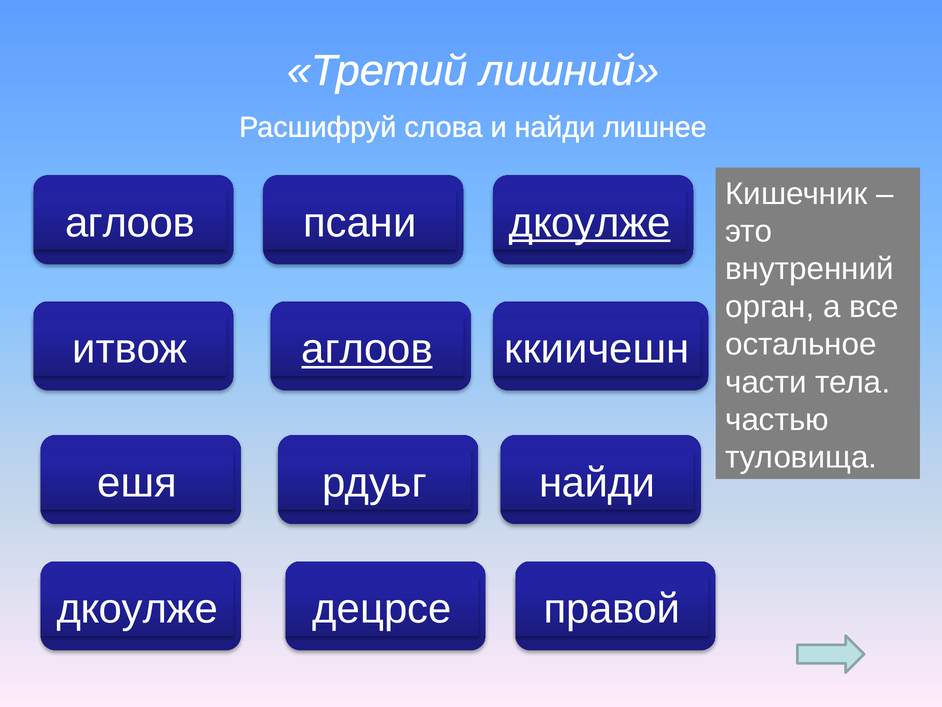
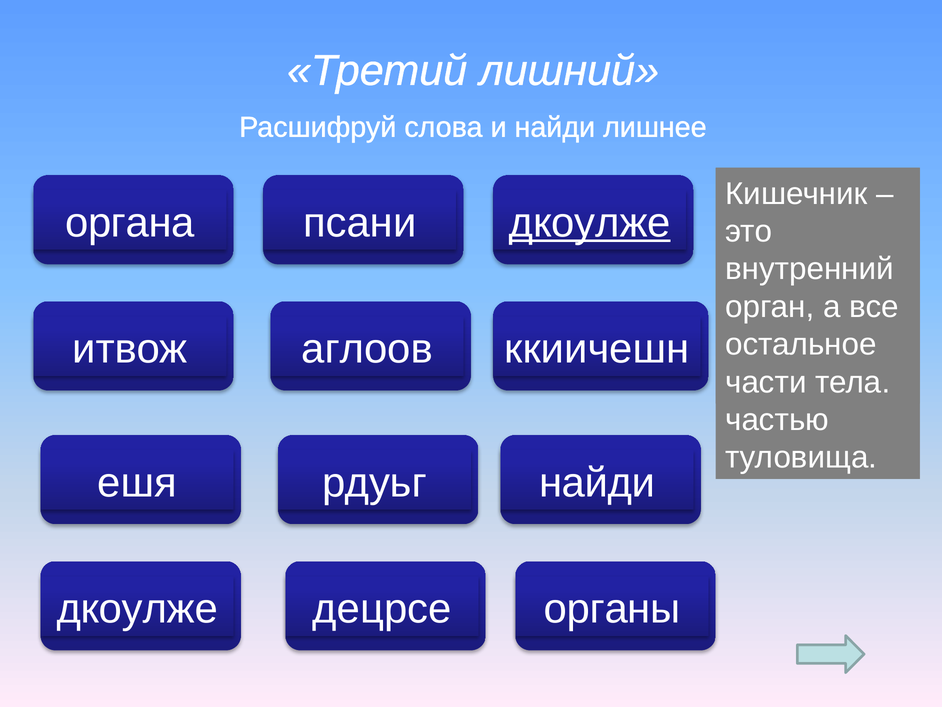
аглоов at (130, 223): аглоов -> органа
аглоов at (367, 349) underline: present -> none
правой at (612, 609): правой -> органы
